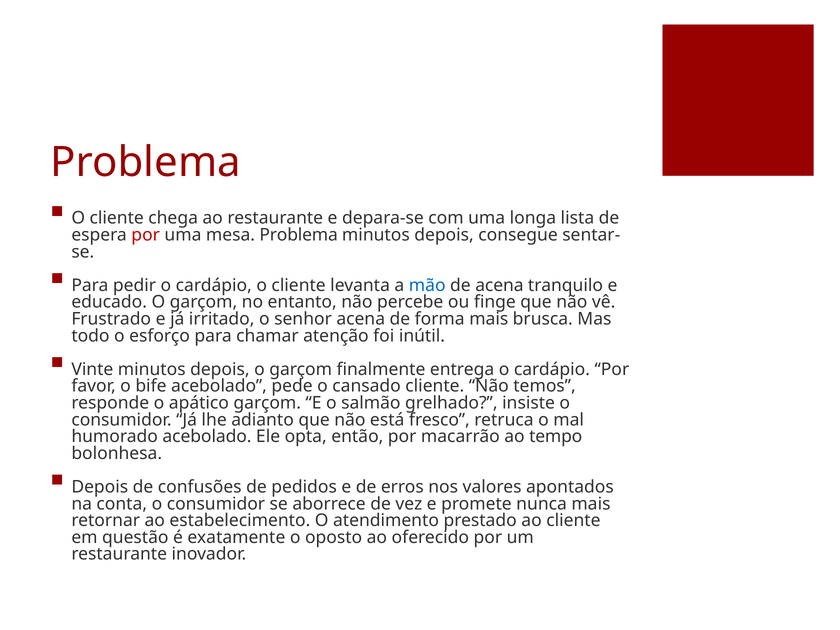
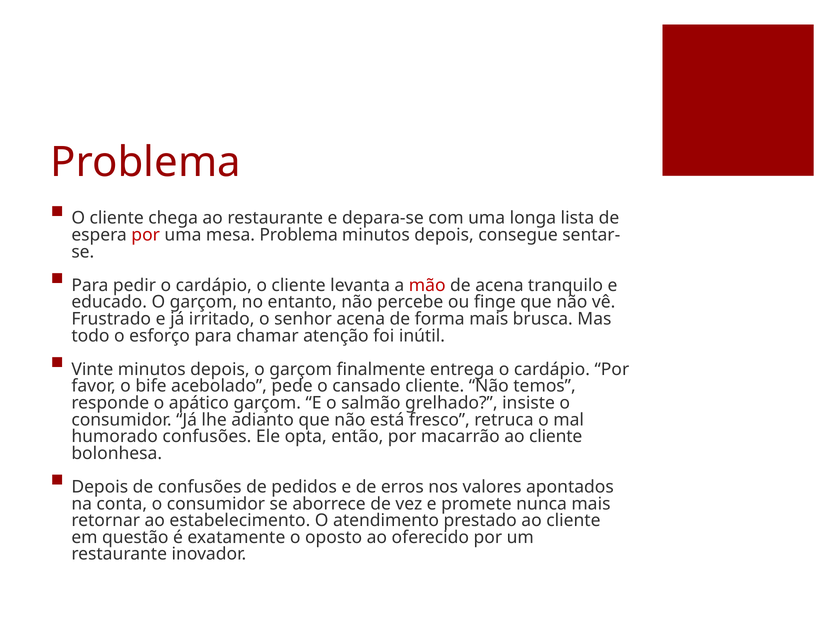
mão colour: blue -> red
humorado acebolado: acebolado -> confusões
macarrão ao tempo: tempo -> cliente
